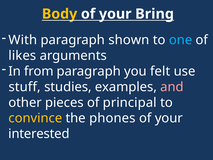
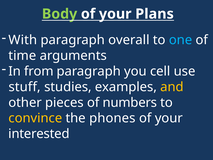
Body colour: yellow -> light green
Bring: Bring -> Plans
shown: shown -> overall
likes: likes -> time
felt: felt -> cell
and colour: pink -> yellow
principal: principal -> numbers
